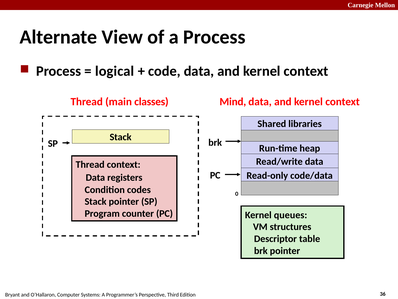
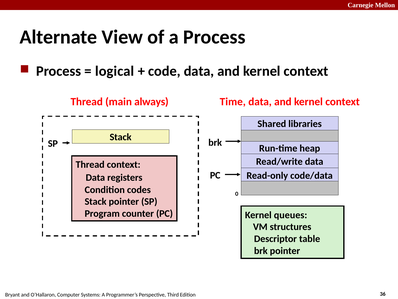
classes: classes -> always
Mind: Mind -> Time
